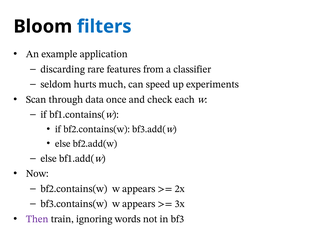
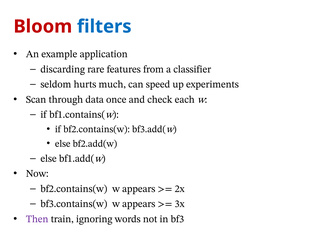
Bloom colour: black -> red
